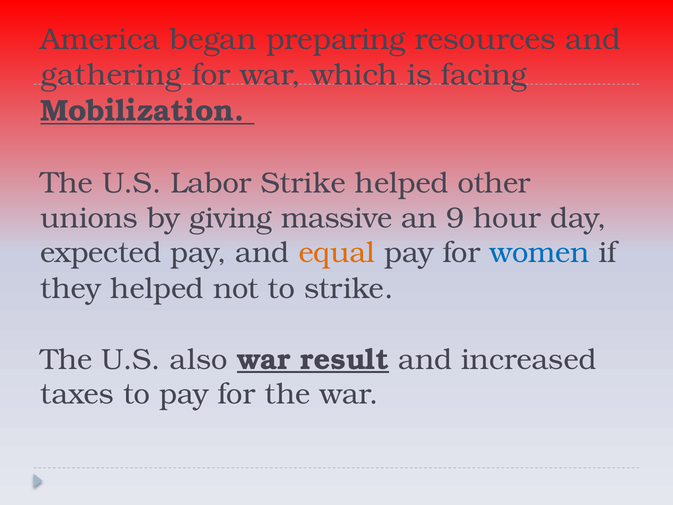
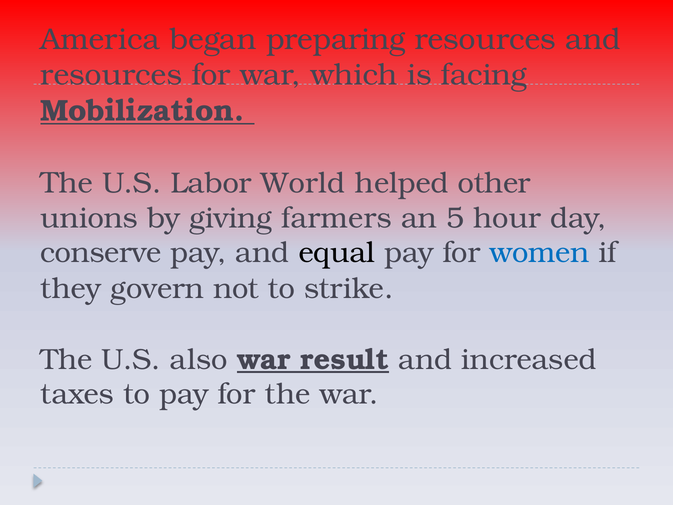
gathering at (111, 75): gathering -> resources
Labor Strike: Strike -> World
massive: massive -> farmers
9: 9 -> 5
expected: expected -> conserve
equal colour: orange -> black
they helped: helped -> govern
